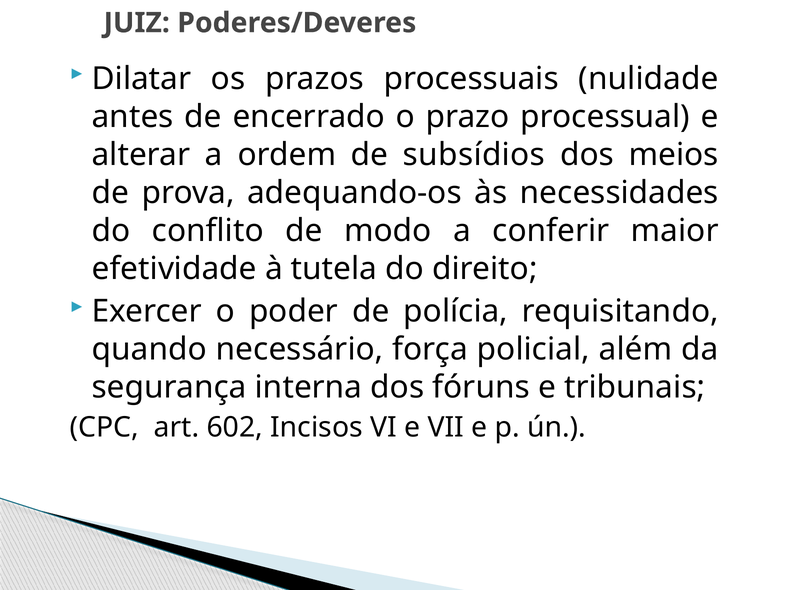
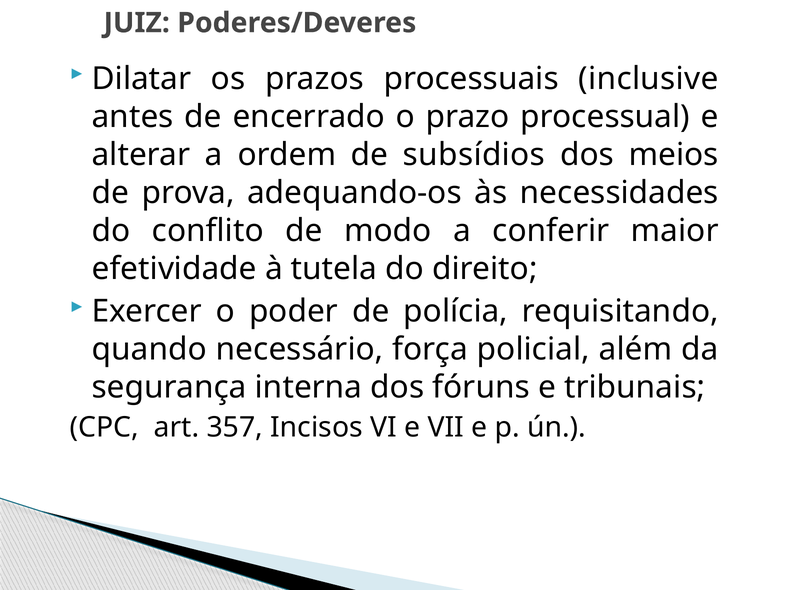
nulidade: nulidade -> inclusive
602: 602 -> 357
